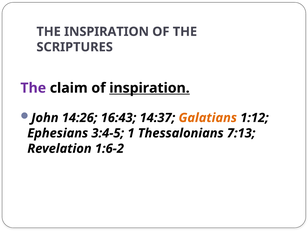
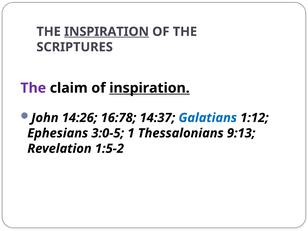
INSPIRATION at (107, 32) underline: none -> present
16:43: 16:43 -> 16:78
Galatians colour: orange -> blue
3:4-5: 3:4-5 -> 3:0-5
7:13: 7:13 -> 9:13
1:6-2: 1:6-2 -> 1:5-2
